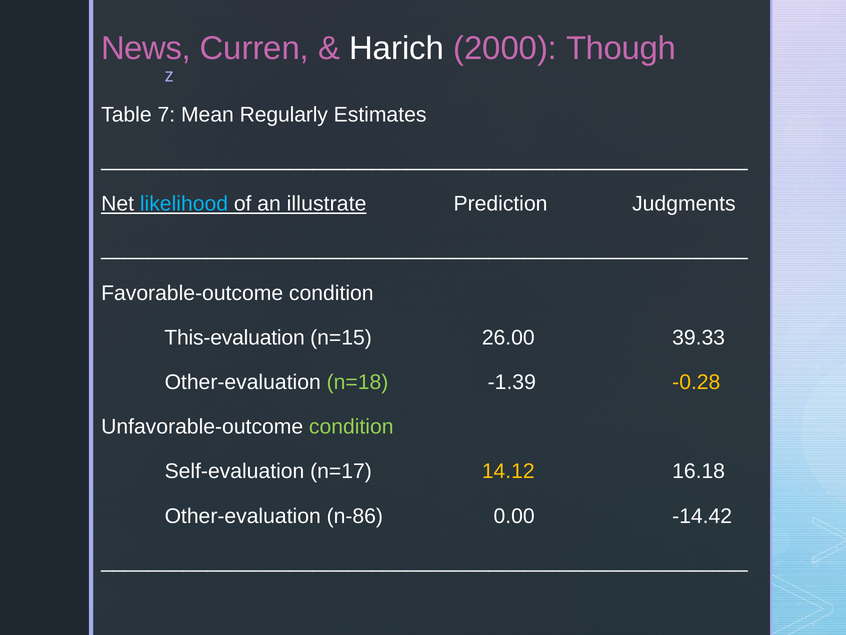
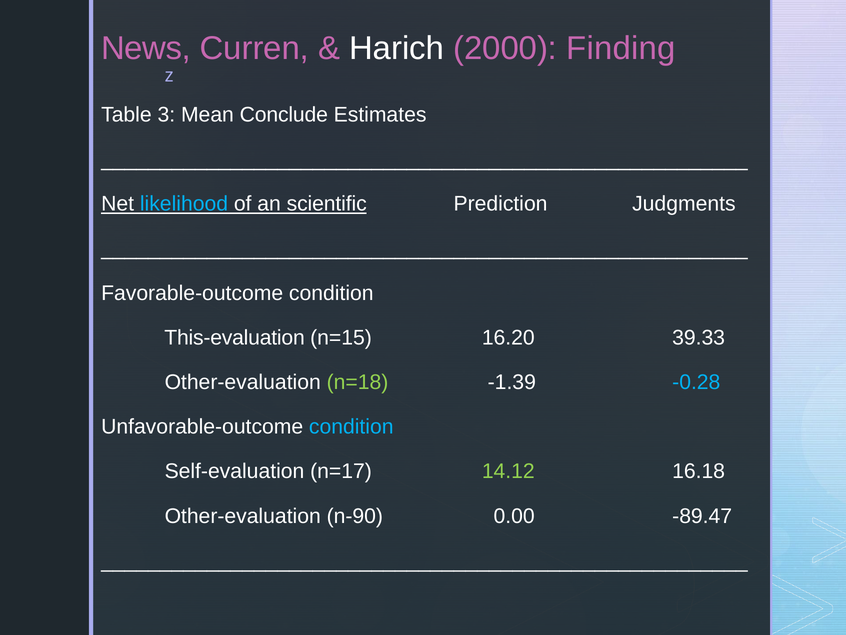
Though: Though -> Finding
7: 7 -> 3
Regularly: Regularly -> Conclude
illustrate: illustrate -> scientific
26.00: 26.00 -> 16.20
-0.28 colour: yellow -> light blue
condition at (351, 427) colour: light green -> light blue
14.12 colour: yellow -> light green
n-86: n-86 -> n-90
-14.42: -14.42 -> -89.47
